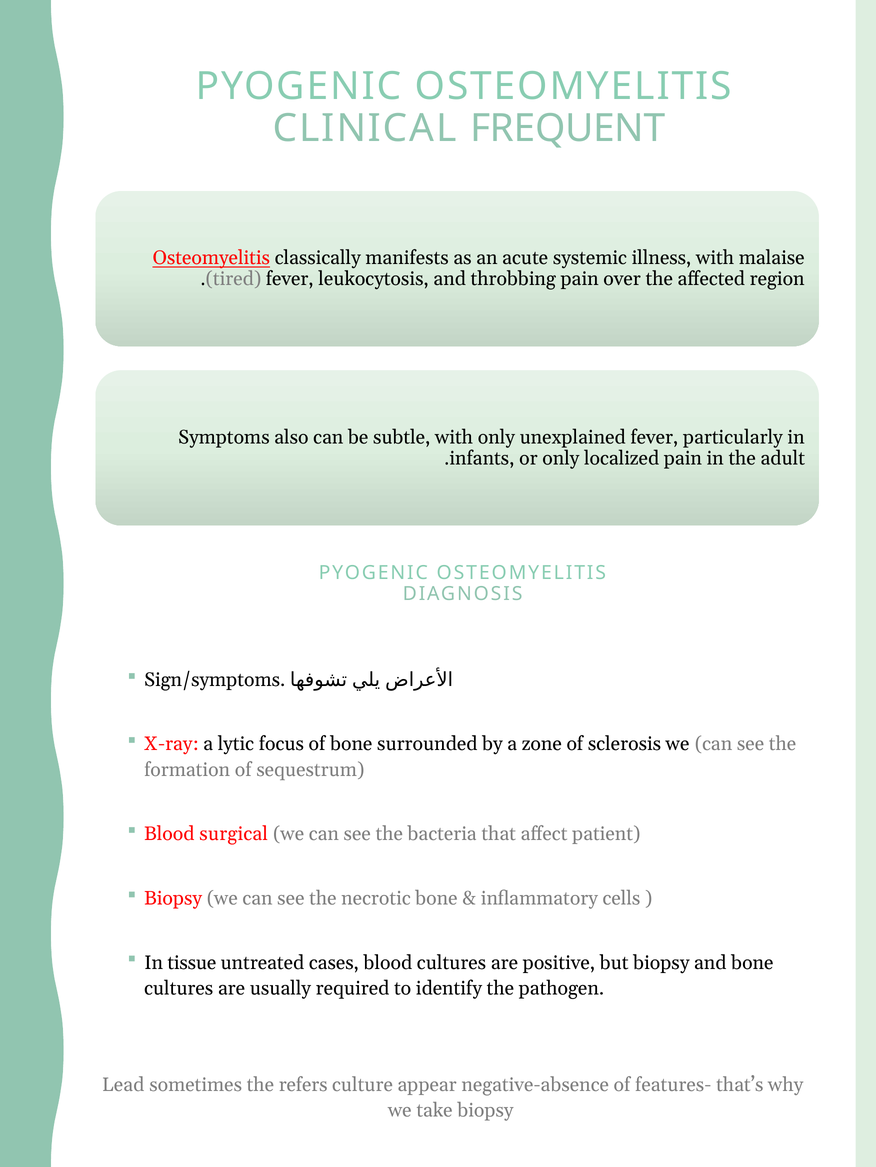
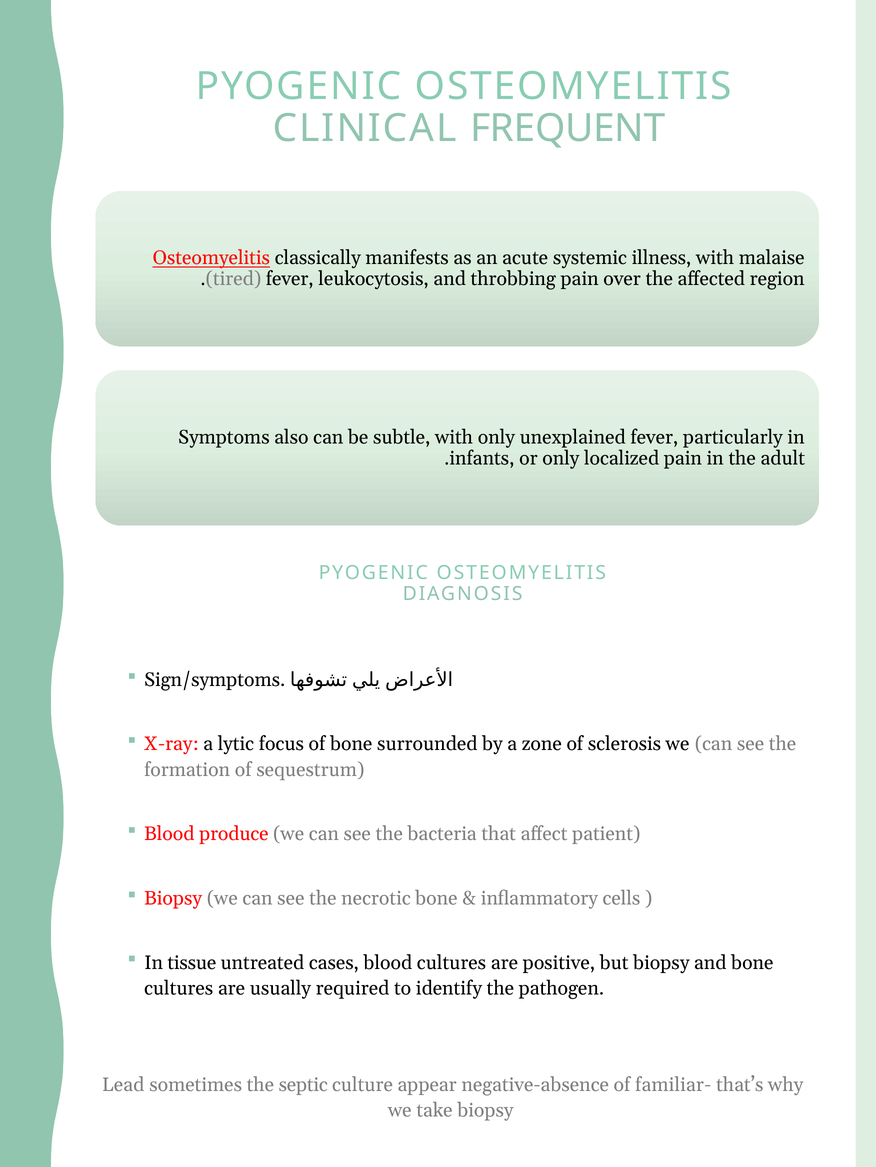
surgical: surgical -> produce
refers: refers -> septic
features-: features- -> familiar-
